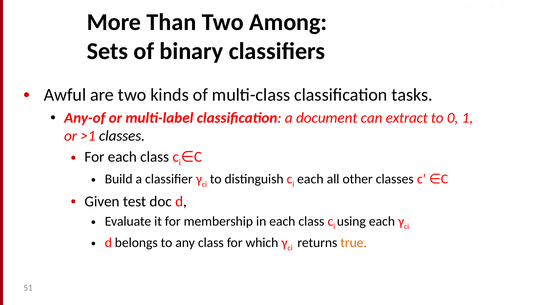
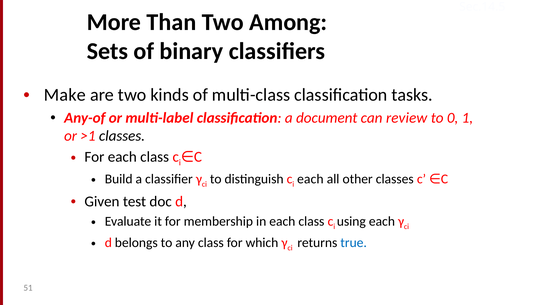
Awful: Awful -> Make
extract: extract -> review
true colour: orange -> blue
